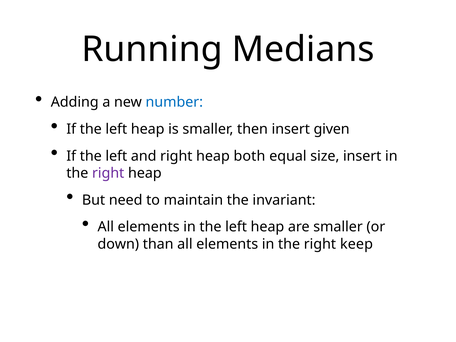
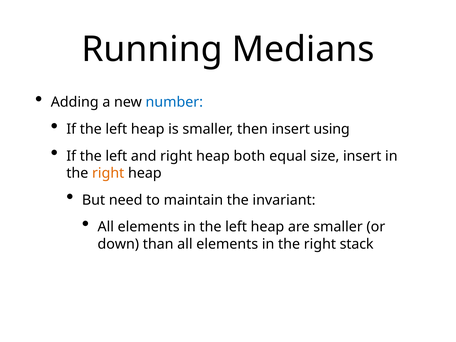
given: given -> using
right at (108, 173) colour: purple -> orange
keep: keep -> stack
